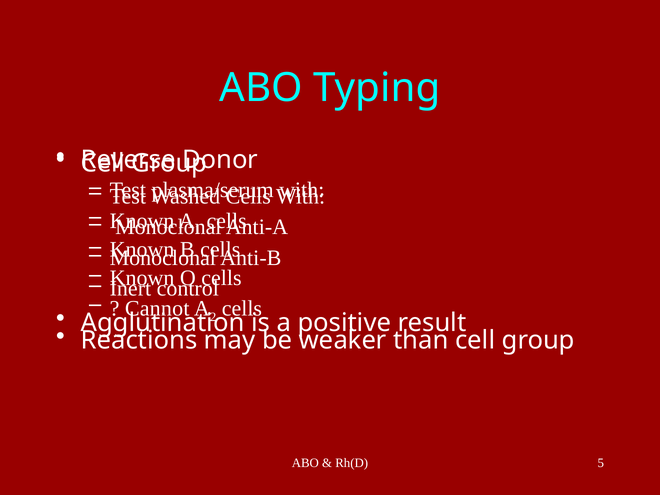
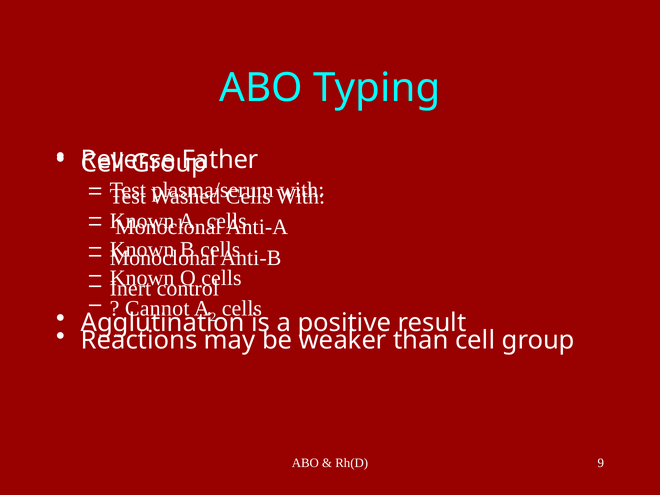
Donor: Donor -> Father
5: 5 -> 9
